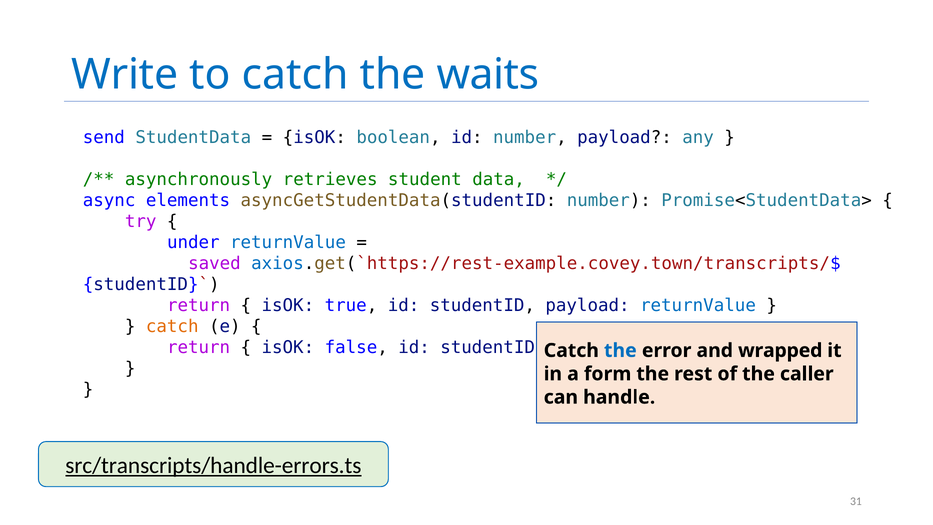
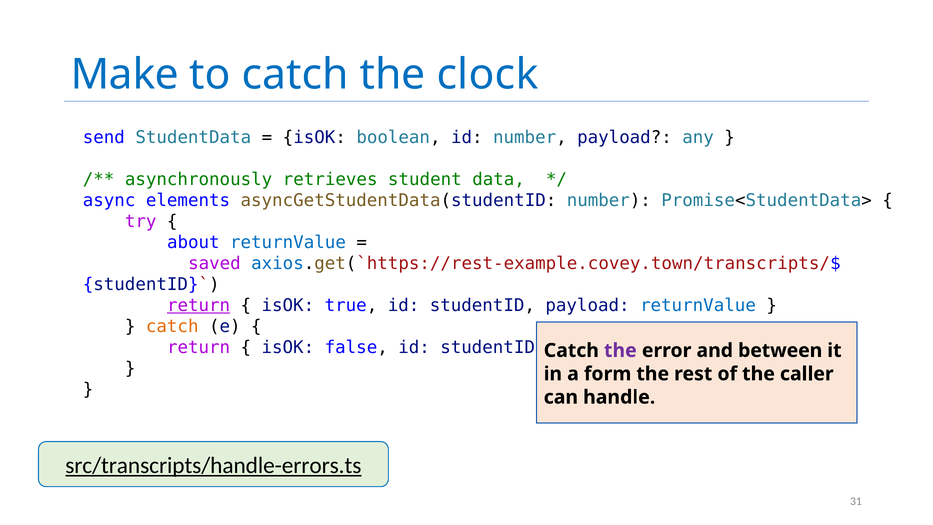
Write: Write -> Make
waits: waits -> clock
under: under -> about
return at (199, 305) underline: none -> present
the at (620, 350) colour: blue -> purple
wrapped: wrapped -> between
